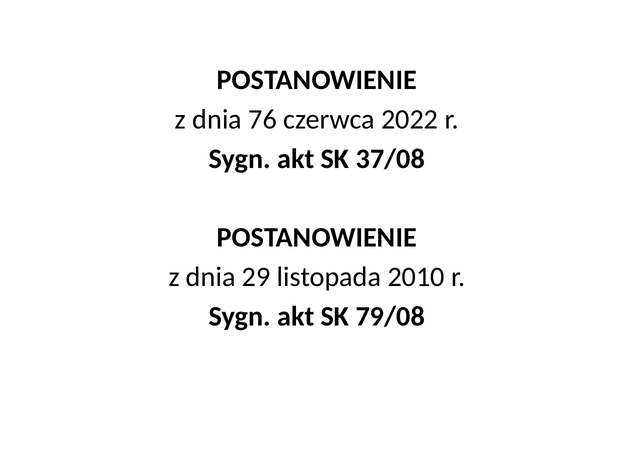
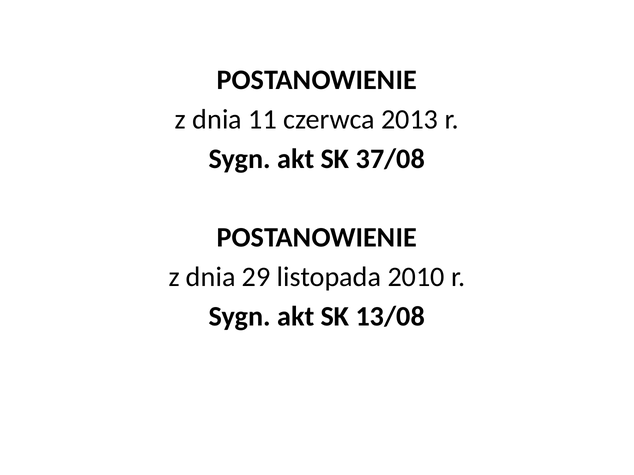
76: 76 -> 11
2022: 2022 -> 2013
79/08: 79/08 -> 13/08
